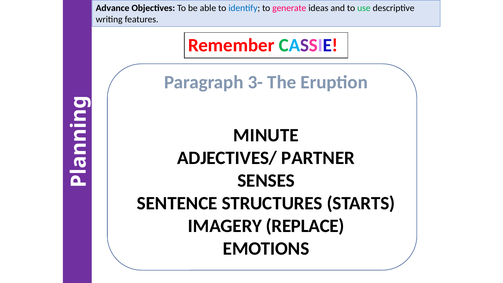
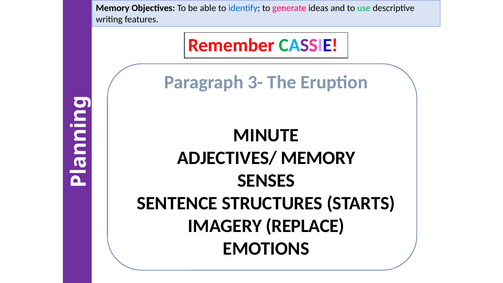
Advance at (113, 8): Advance -> Memory
ADJECTIVES/ PARTNER: PARTNER -> MEMORY
